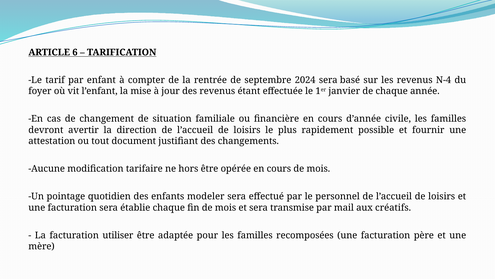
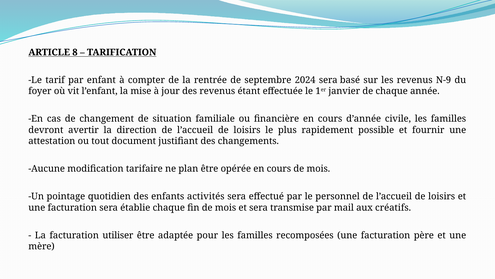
6: 6 -> 8
N-4: N-4 -> N-9
hors: hors -> plan
modeler: modeler -> activités
